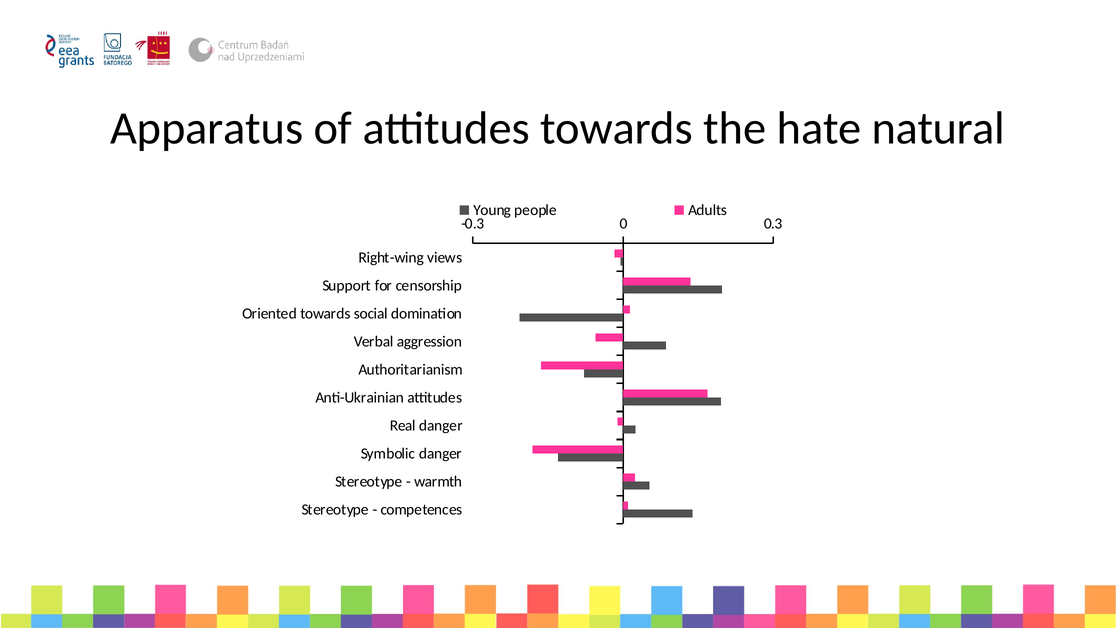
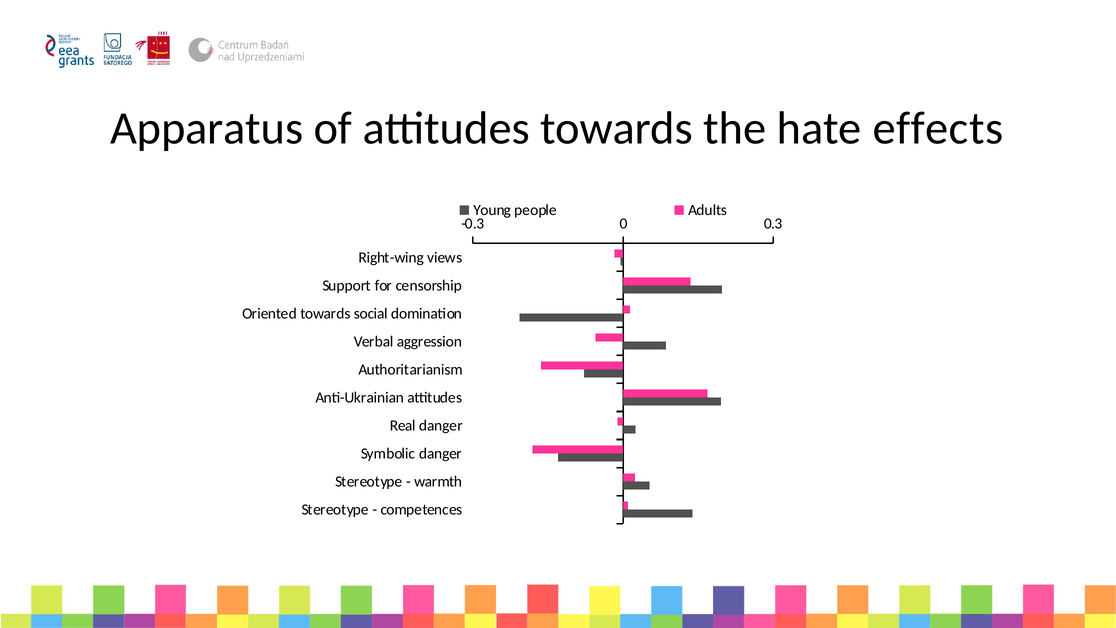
natural: natural -> effects
